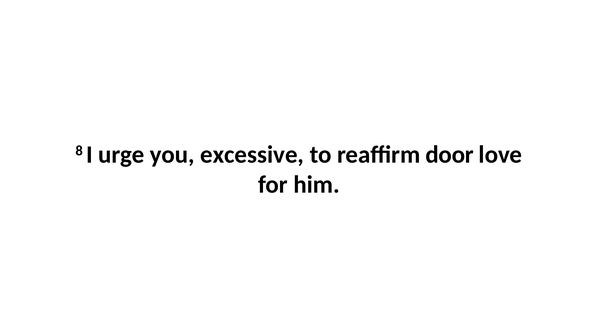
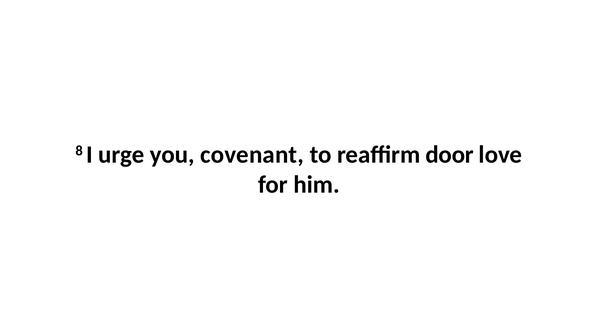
excessive: excessive -> covenant
